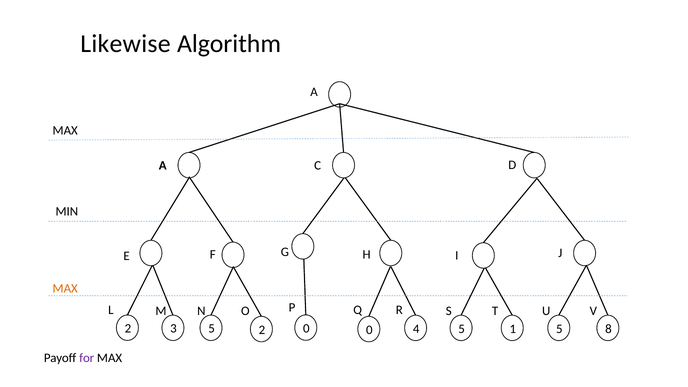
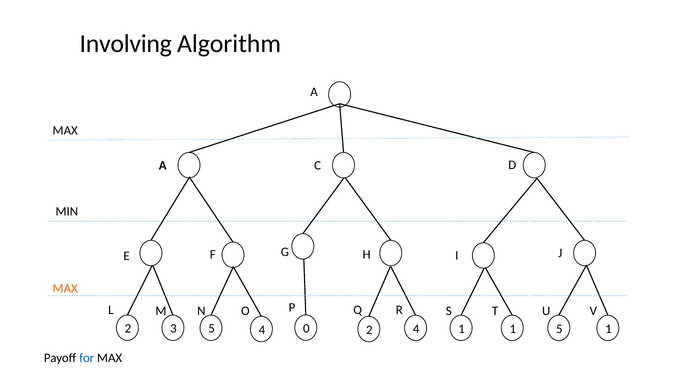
Likewise: Likewise -> Involving
5 2: 2 -> 4
0 0: 0 -> 2
4 5: 5 -> 1
5 8: 8 -> 1
for colour: purple -> blue
